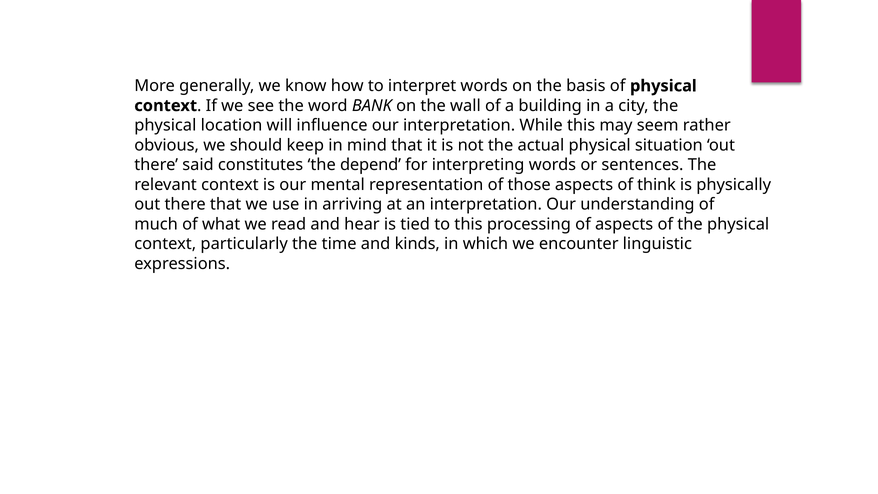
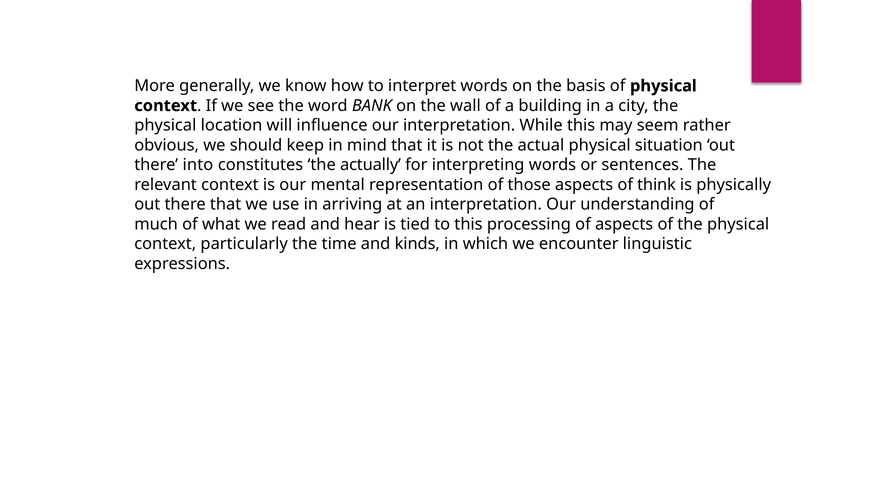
said: said -> into
depend: depend -> actually
